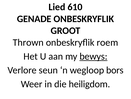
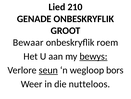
610: 610 -> 210
Thrown: Thrown -> Bewaar
seun underline: none -> present
heiligdom: heiligdom -> nutteloos
